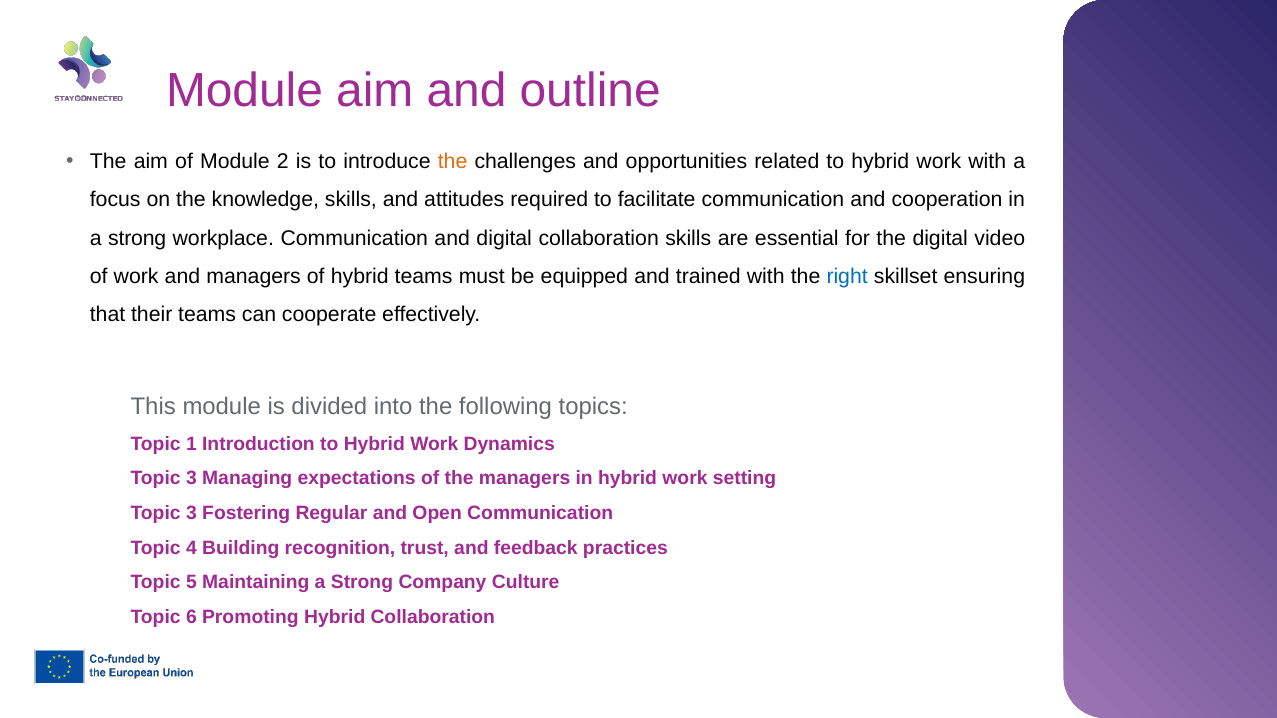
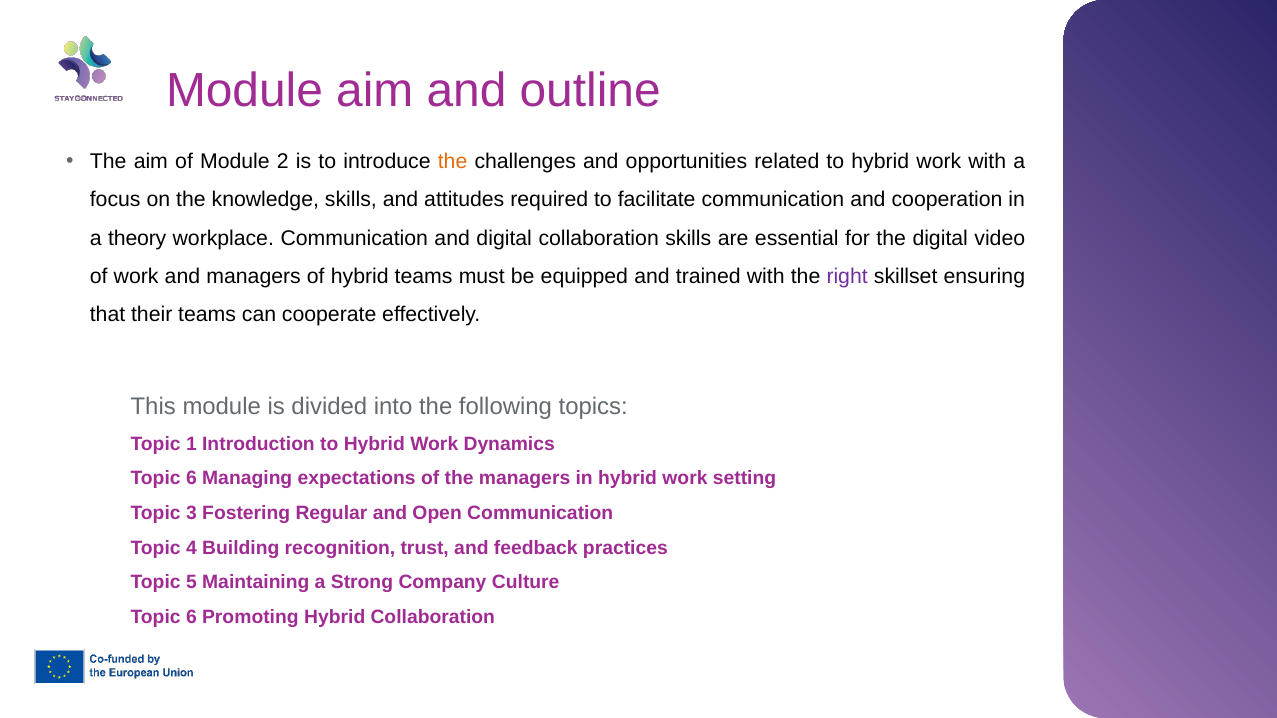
strong at (137, 238): strong -> theory
right colour: blue -> purple
3 at (191, 479): 3 -> 6
